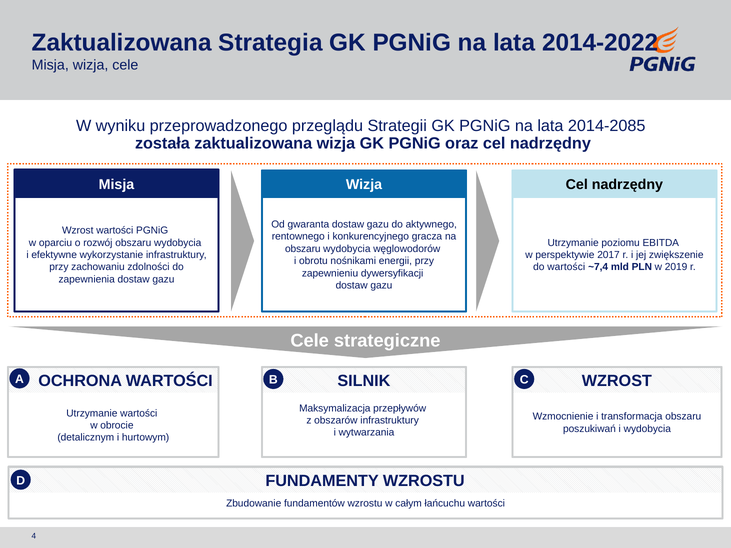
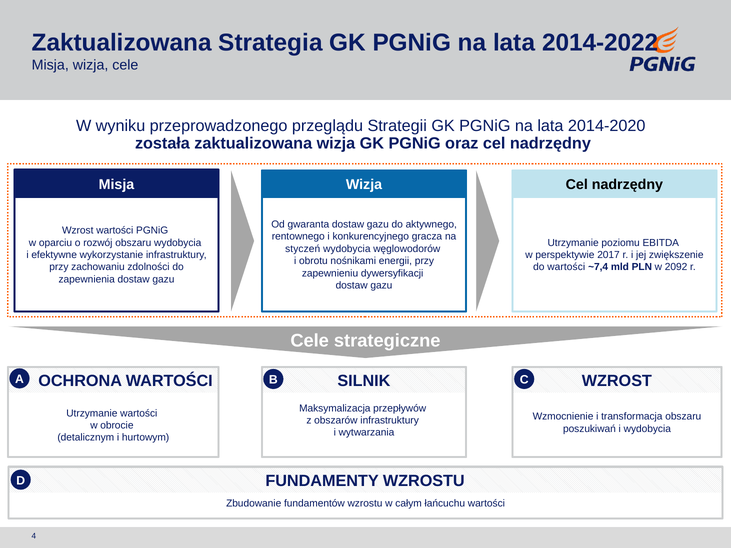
2014-2085: 2014-2085 -> 2014-2020
obszaru at (303, 249): obszaru -> styczeń
2019: 2019 -> 2092
